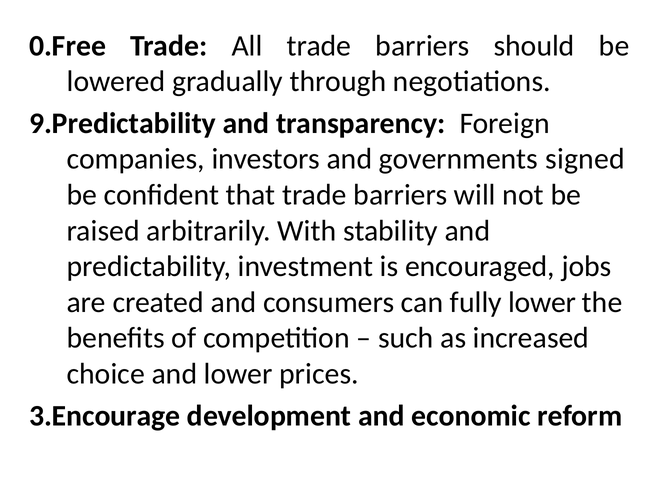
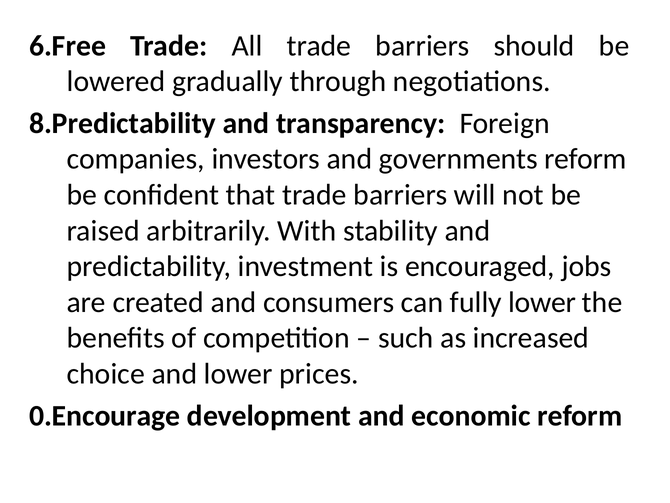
0.Free: 0.Free -> 6.Free
9.Predictability: 9.Predictability -> 8.Predictability
governments signed: signed -> reform
3.Encourage: 3.Encourage -> 0.Encourage
